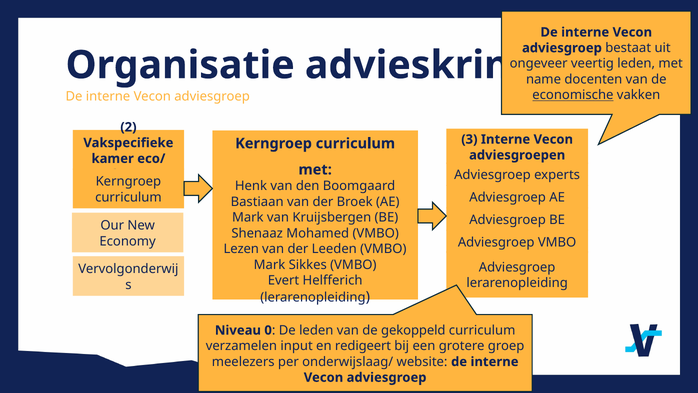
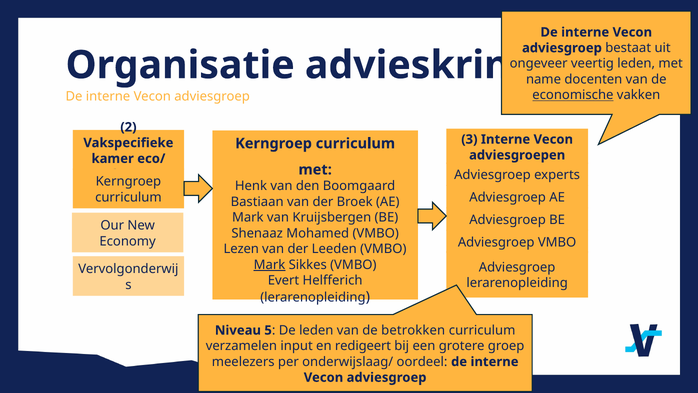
Mark at (270, 264) underline: none -> present
0: 0 -> 5
gekoppeld: gekoppeld -> betrokken
website: website -> oordeel
